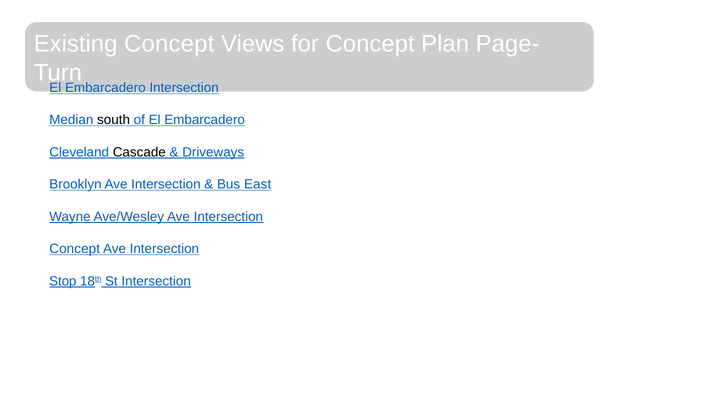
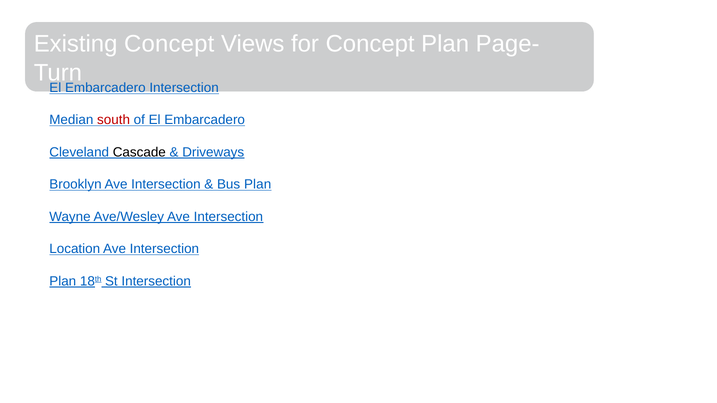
south colour: black -> red
Bus East: East -> Plan
Concept at (75, 249): Concept -> Location
Stop at (63, 281): Stop -> Plan
